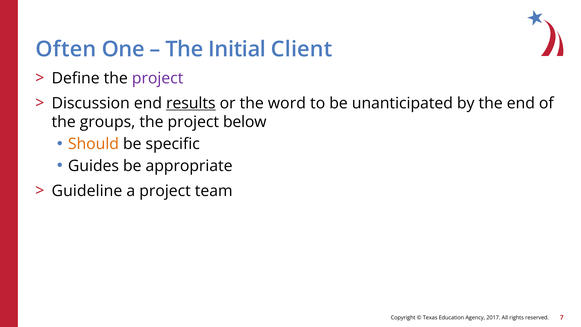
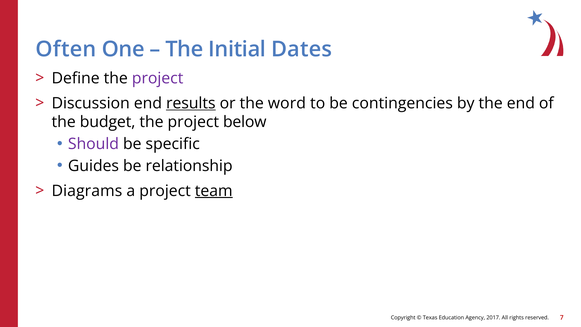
Client: Client -> Dates
unanticipated: unanticipated -> contingencies
groups: groups -> budget
Should colour: orange -> purple
appropriate: appropriate -> relationship
Guideline: Guideline -> Diagrams
team underline: none -> present
